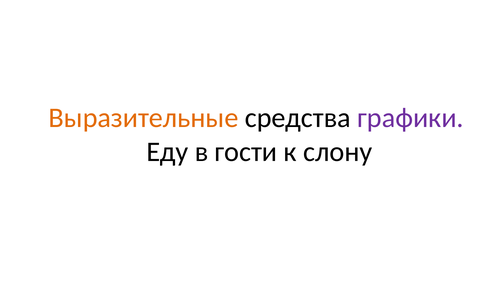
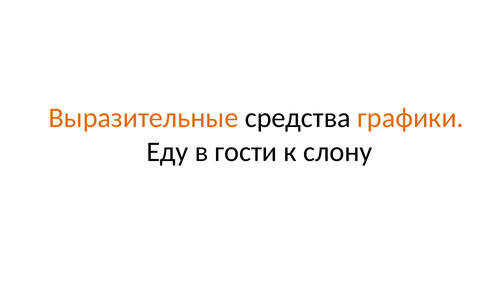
графики colour: purple -> orange
